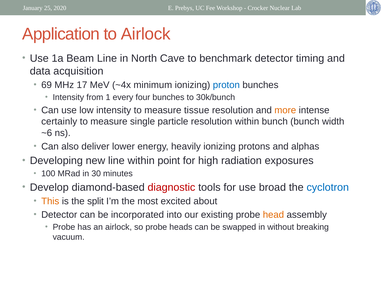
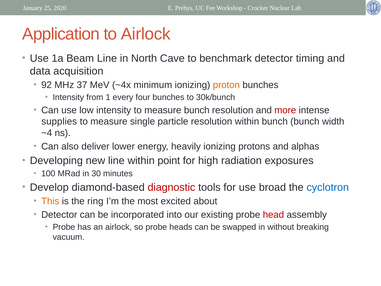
69: 69 -> 92
17: 17 -> 37
proton colour: blue -> orange
measure tissue: tissue -> bunch
more colour: orange -> red
certainly: certainly -> supplies
~6: ~6 -> ~4
split: split -> ring
head colour: orange -> red
